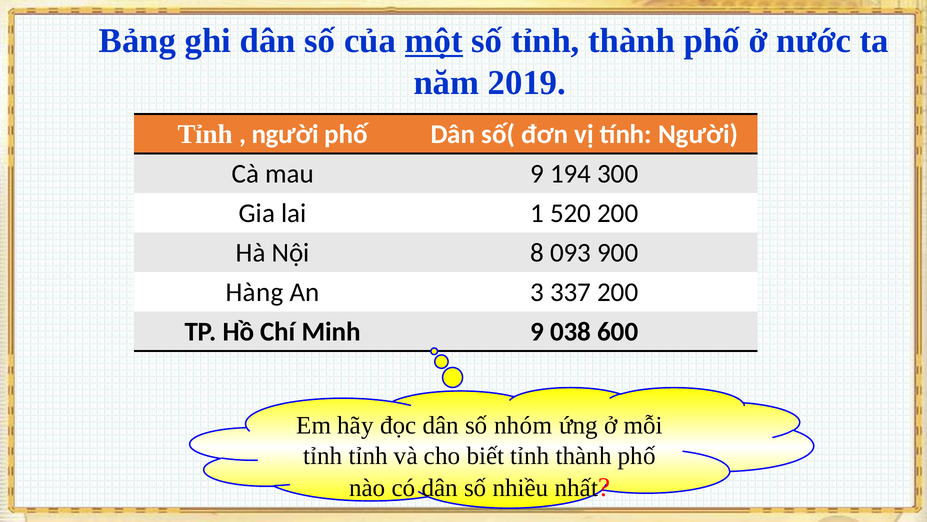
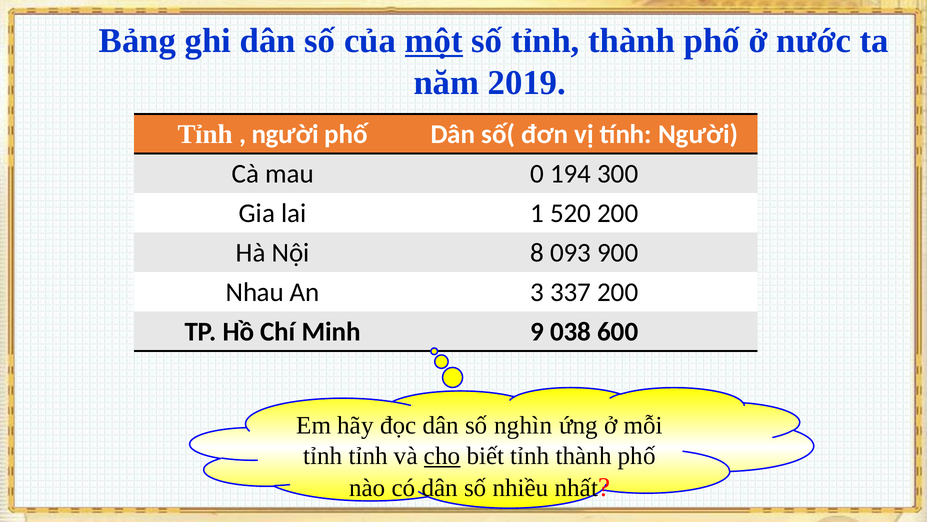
mau 9: 9 -> 0
Hàng: Hàng -> Nhau
nhóm: nhóm -> nghìn
cho underline: none -> present
